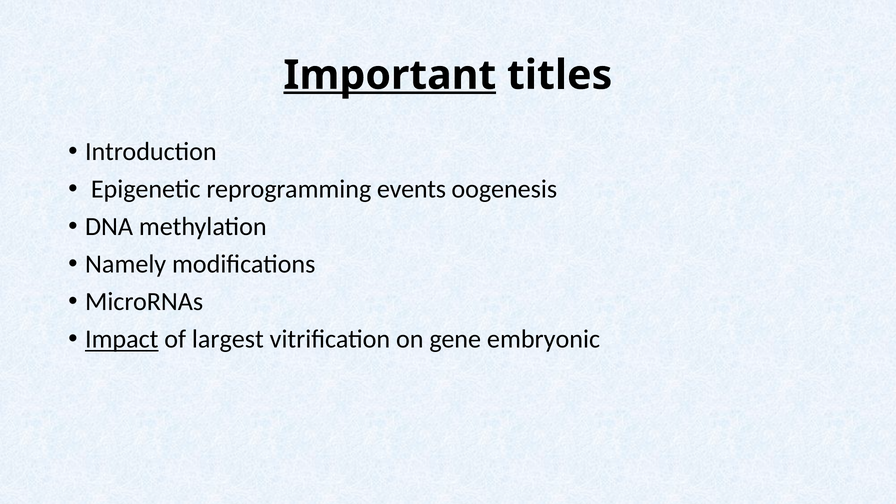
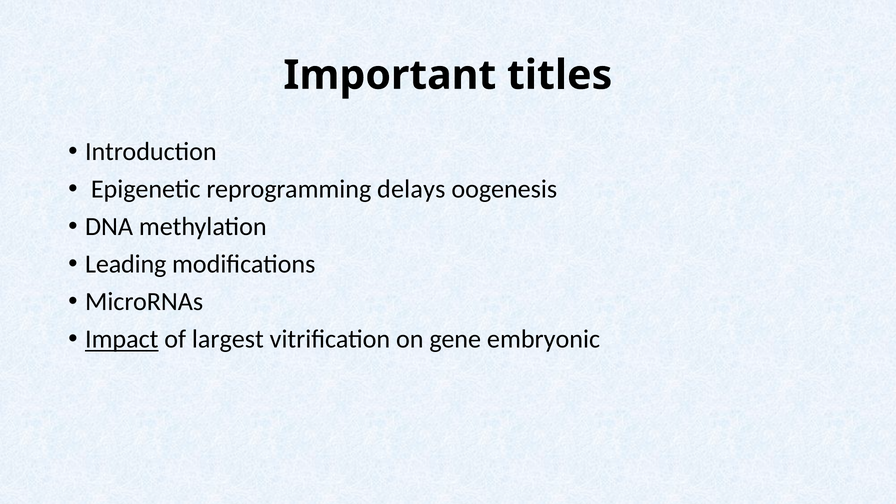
Important underline: present -> none
events: events -> delays
Namely: Namely -> Leading
